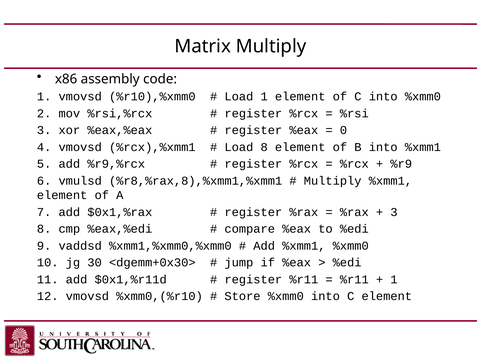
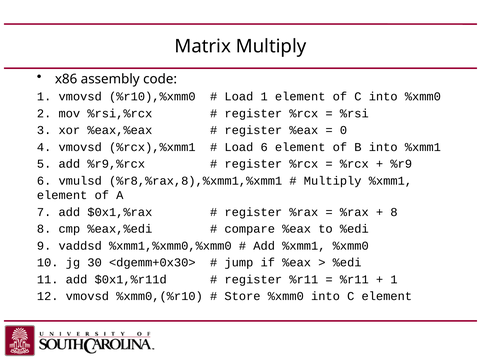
Load 8: 8 -> 6
3 at (394, 212): 3 -> 8
